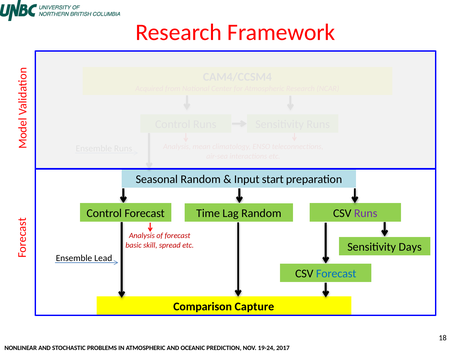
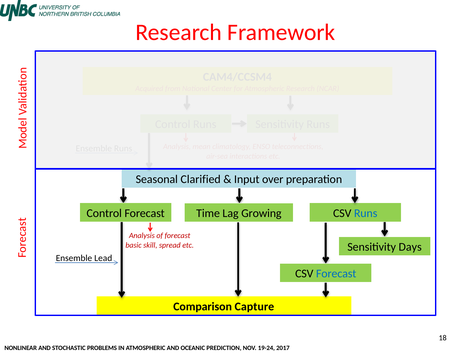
Seasonal Random: Random -> Clarified
start: start -> over
Runs at (366, 213) colour: purple -> blue
Lag Random: Random -> Growing
